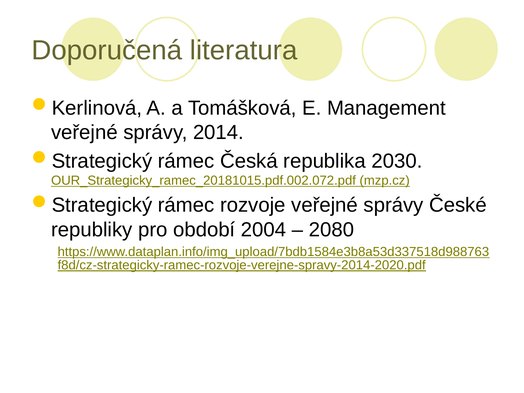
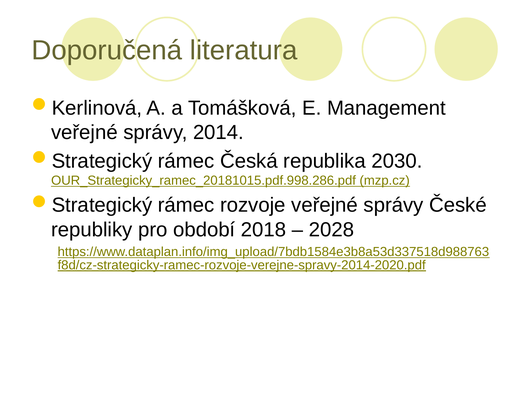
OUR_Strategicky_ramec_20181015.pdf.002.072.pdf: OUR_Strategicky_ramec_20181015.pdf.002.072.pdf -> OUR_Strategicky_ramec_20181015.pdf.998.286.pdf
2004: 2004 -> 2018
2080: 2080 -> 2028
